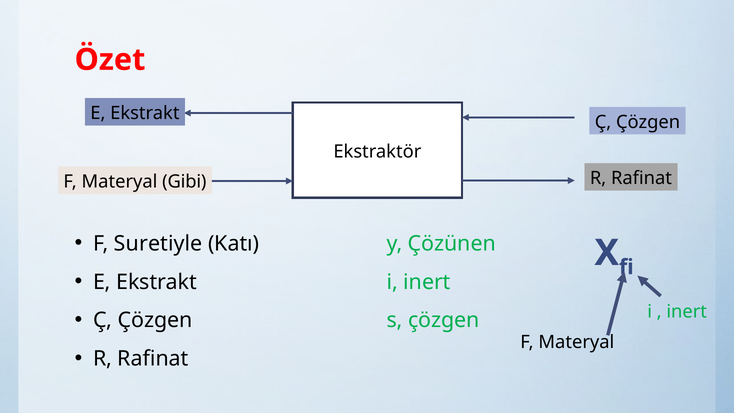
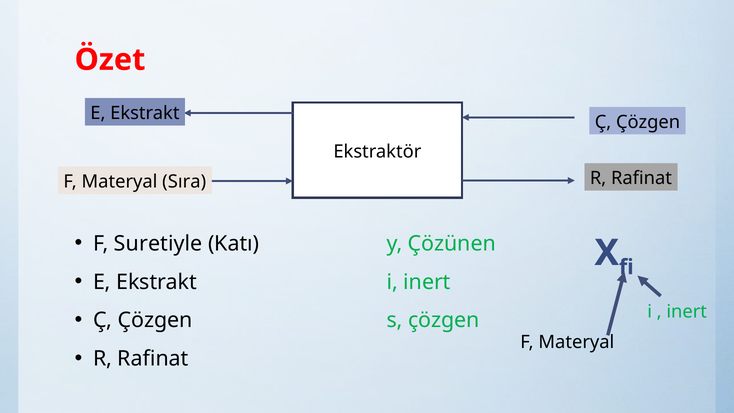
Gibi: Gibi -> Sıra
